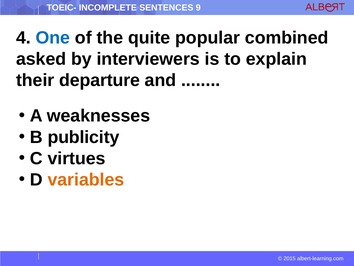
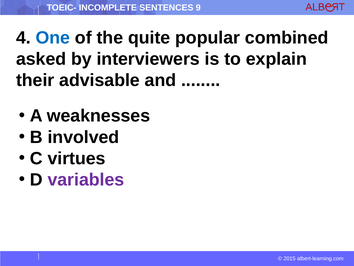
departure: departure -> advisable
publicity: publicity -> involved
variables colour: orange -> purple
